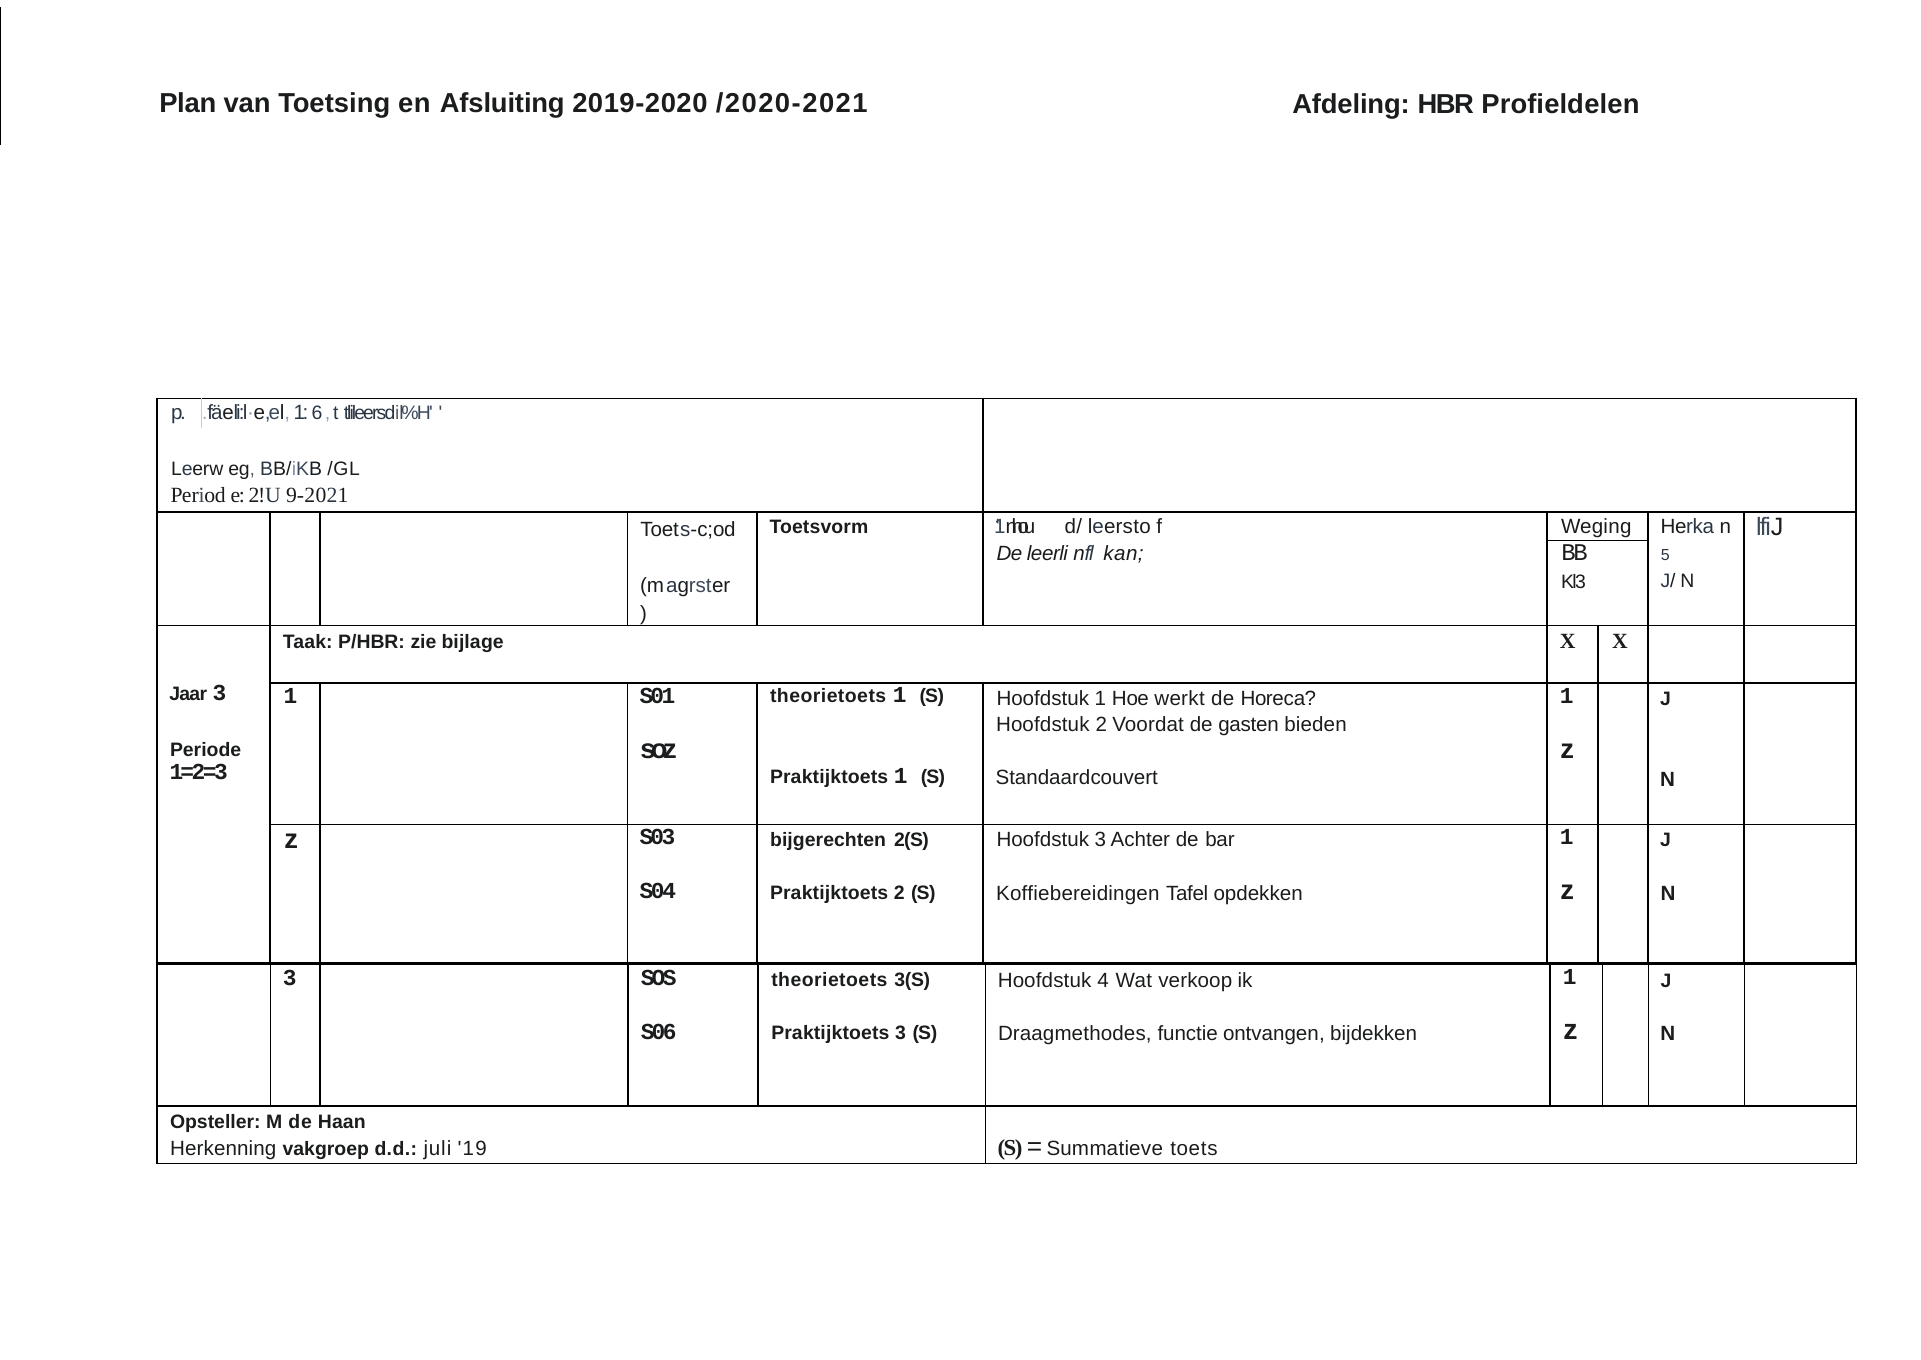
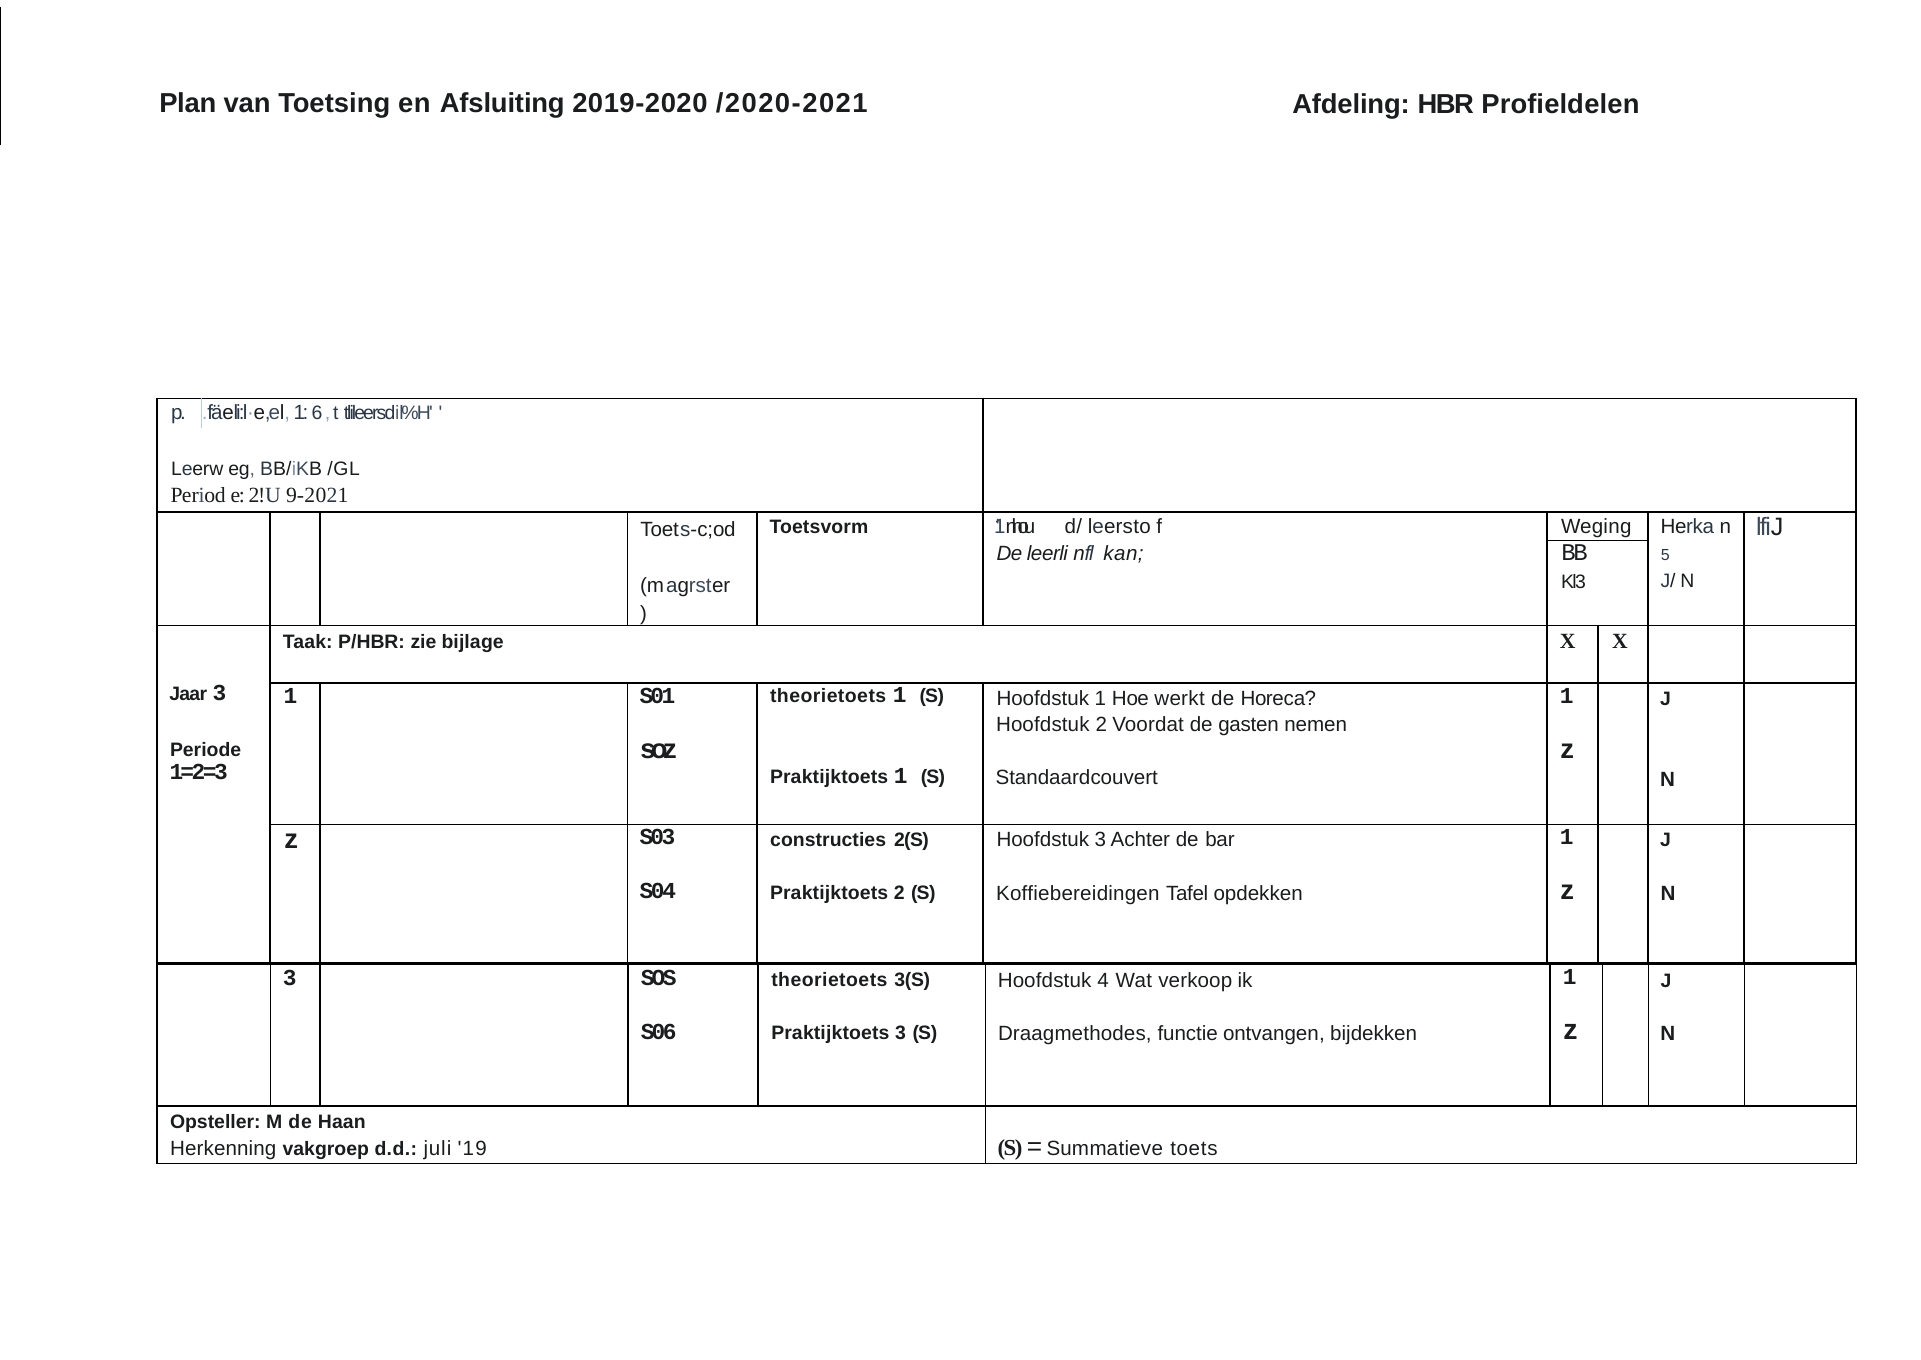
bieden: bieden -> nemen
bijgerechten: bijgerechten -> constructies
